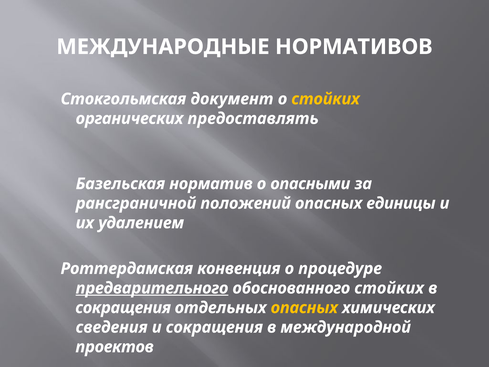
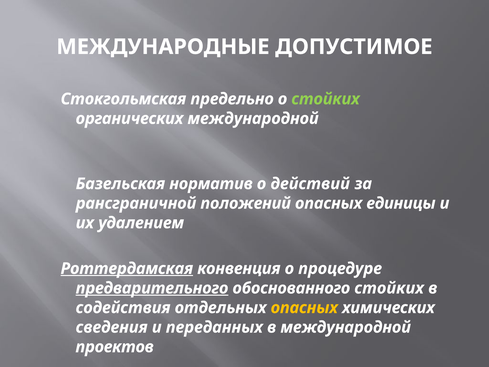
НОРМАТИВОВ: НОРМАТИВОВ -> ДОПУСТИМОЕ
документ: документ -> предельно
стойких at (326, 99) colour: yellow -> light green
органических предоставлять: предоставлять -> международной
опасными: опасными -> действий
Роттердамская underline: none -> present
сокращения at (123, 308): сокращения -> содействия
и сокращения: сокращения -> переданных
